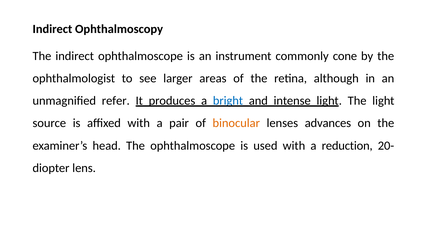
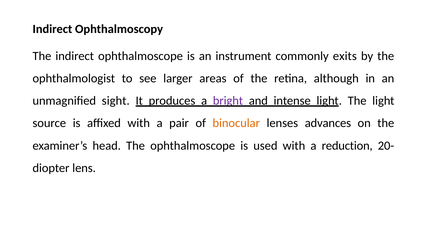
cone: cone -> exits
refer: refer -> sight
bright colour: blue -> purple
